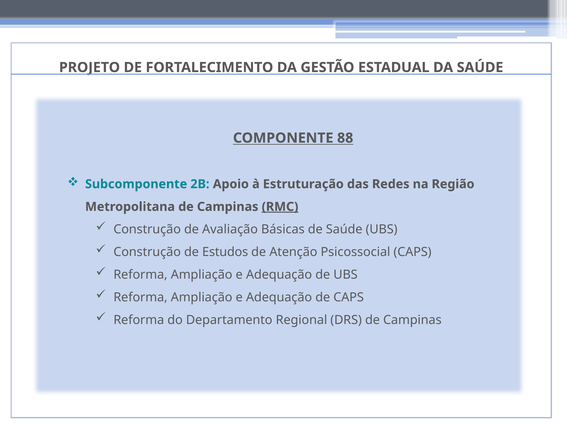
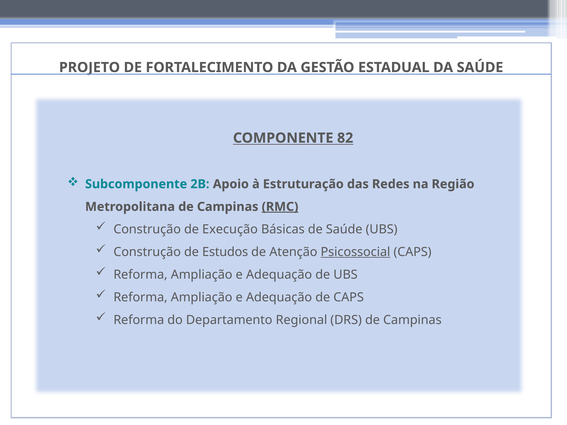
88: 88 -> 82
Avaliação: Avaliação -> Execução
Psicossocial underline: none -> present
